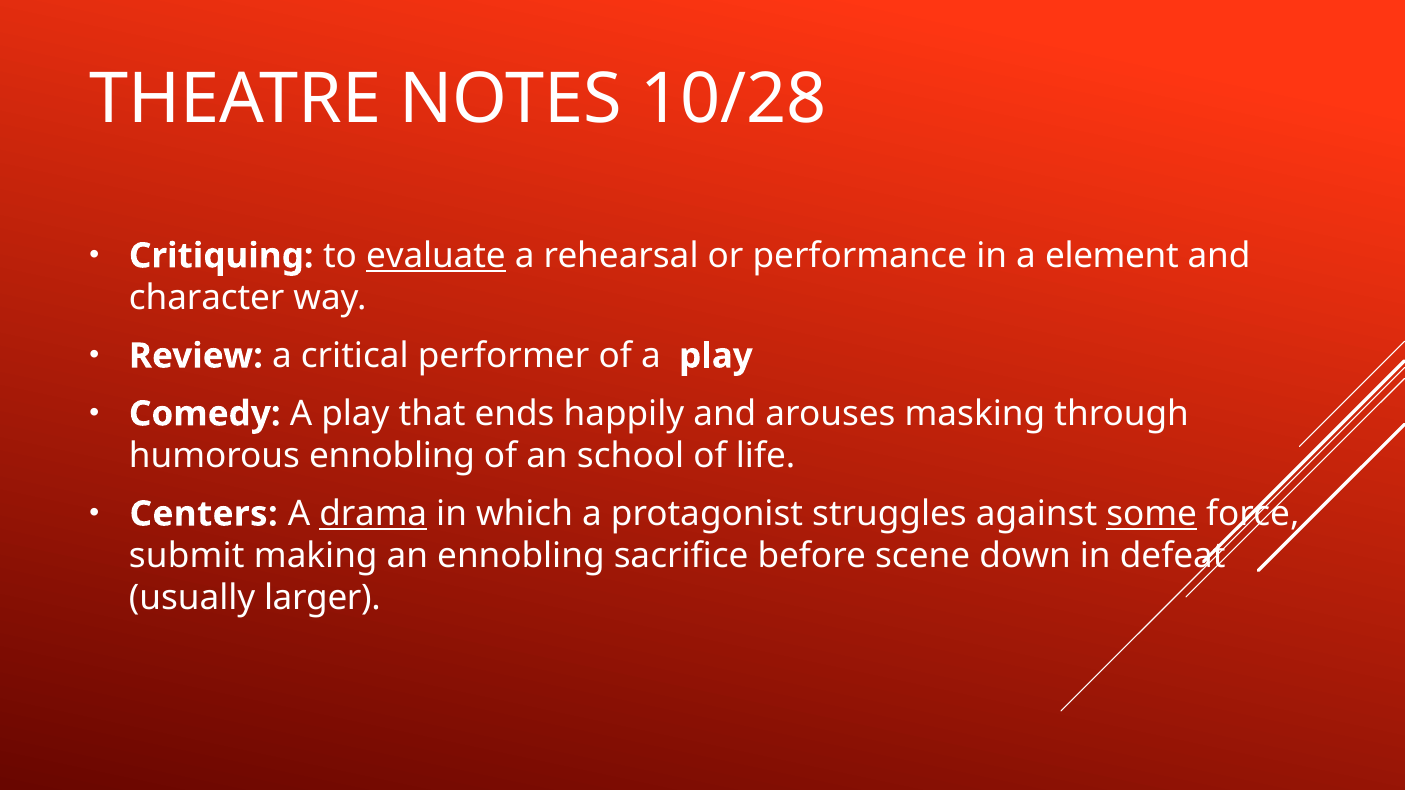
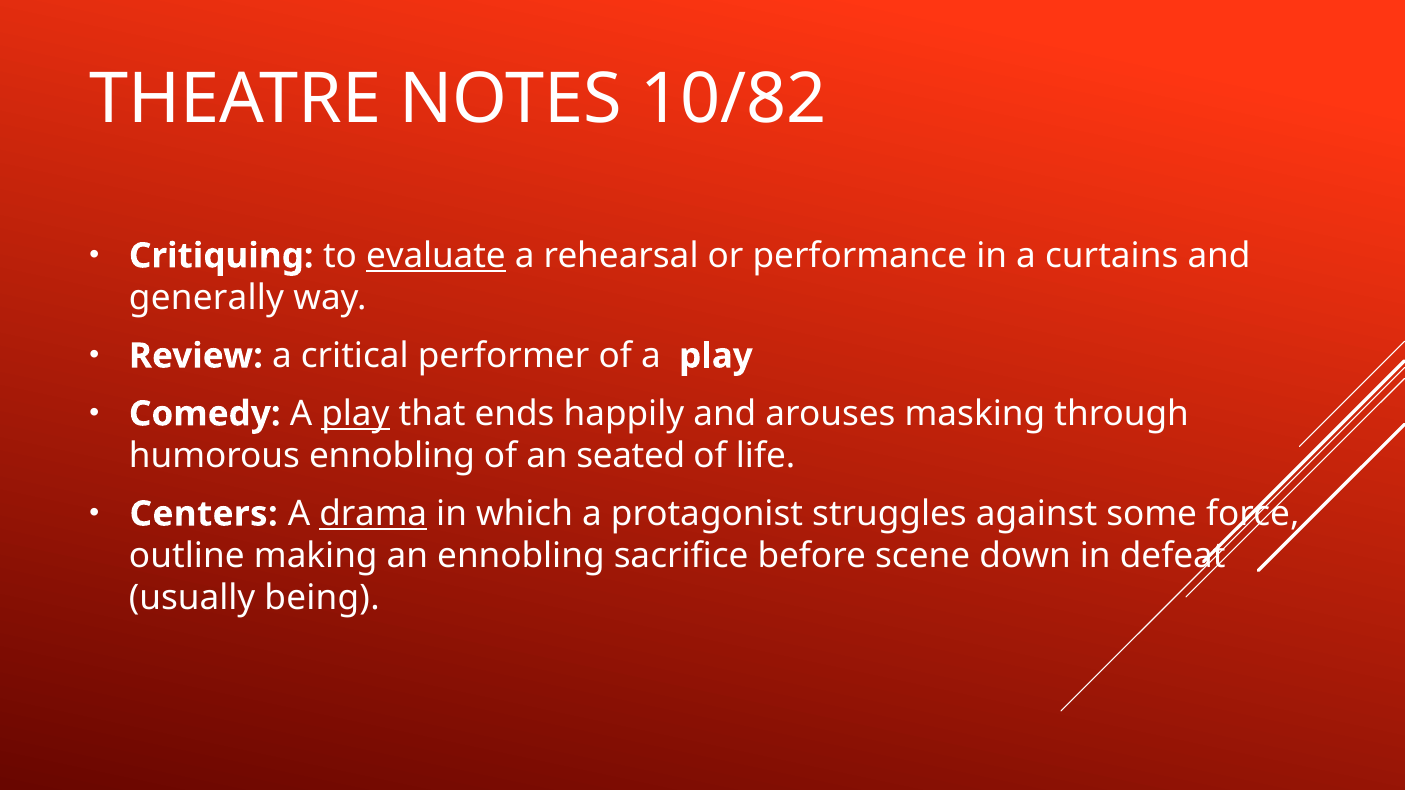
10/28: 10/28 -> 10/82
element: element -> curtains
character: character -> generally
play at (355, 414) underline: none -> present
school: school -> seated
some underline: present -> none
submit: submit -> outline
larger: larger -> being
